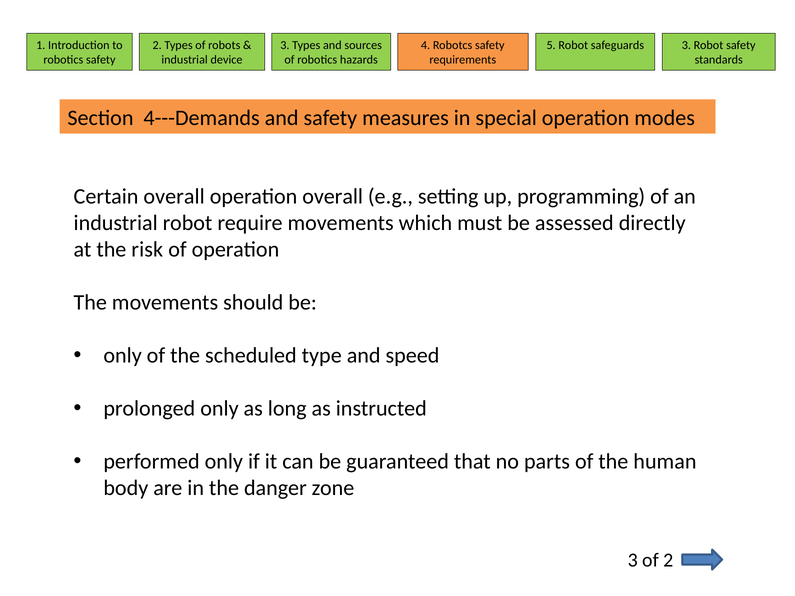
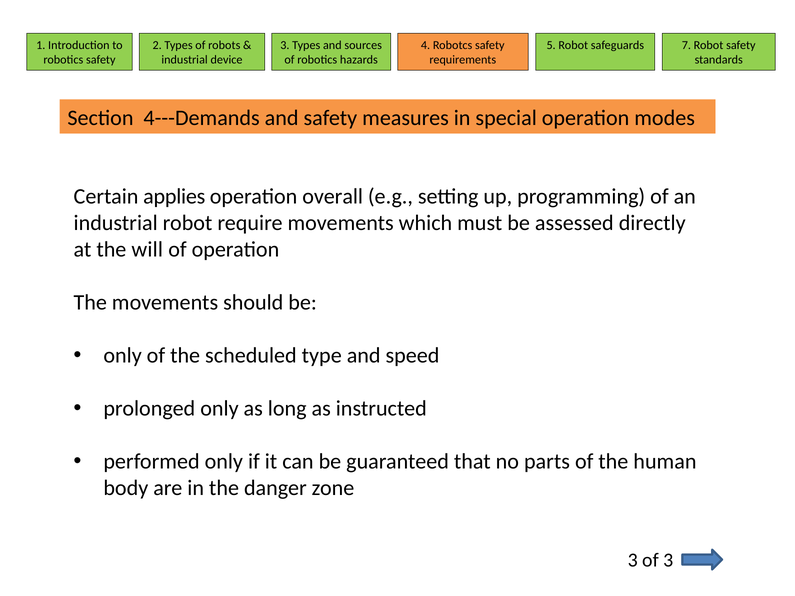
safeguards 3: 3 -> 7
Certain overall: overall -> applies
risk: risk -> will
of 2: 2 -> 3
